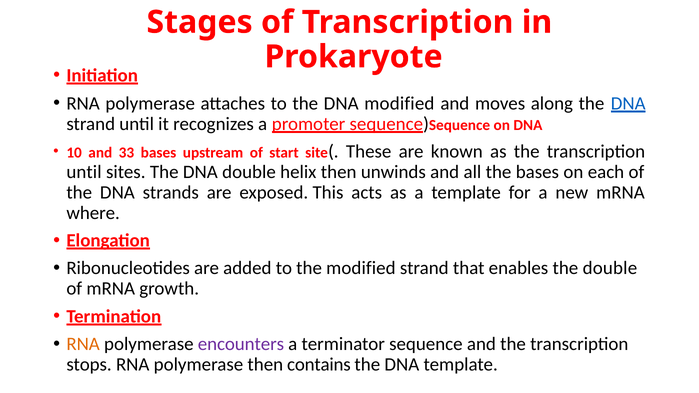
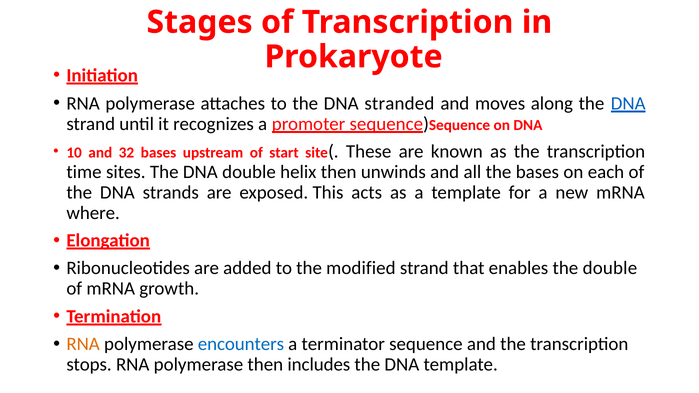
DNA modified: modified -> stranded
33: 33 -> 32
until at (84, 172): until -> time
encounters colour: purple -> blue
contains: contains -> includes
